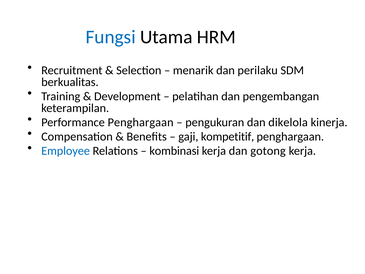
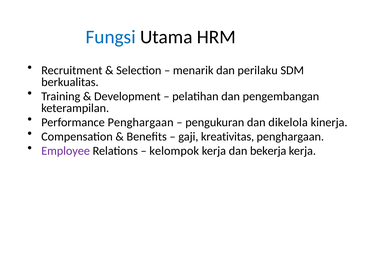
kompetitif: kompetitif -> kreativitas
Employee colour: blue -> purple
kombinasi: kombinasi -> kelompok
gotong: gotong -> bekerja
